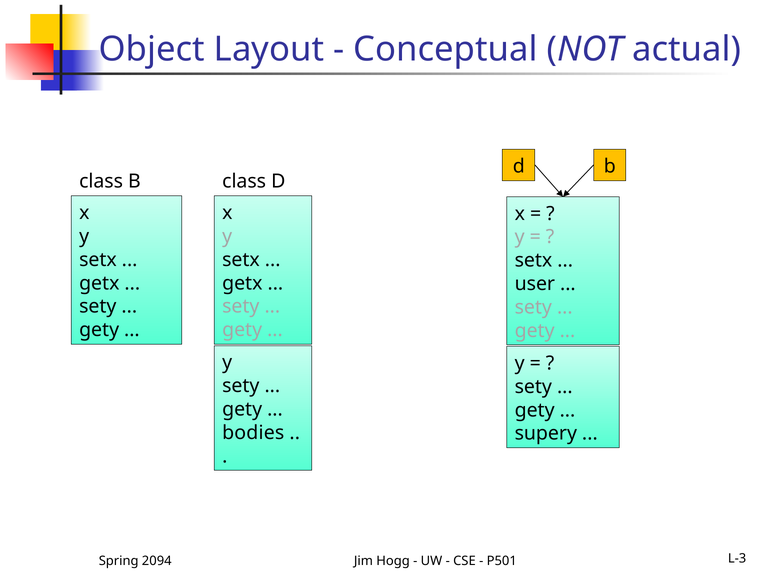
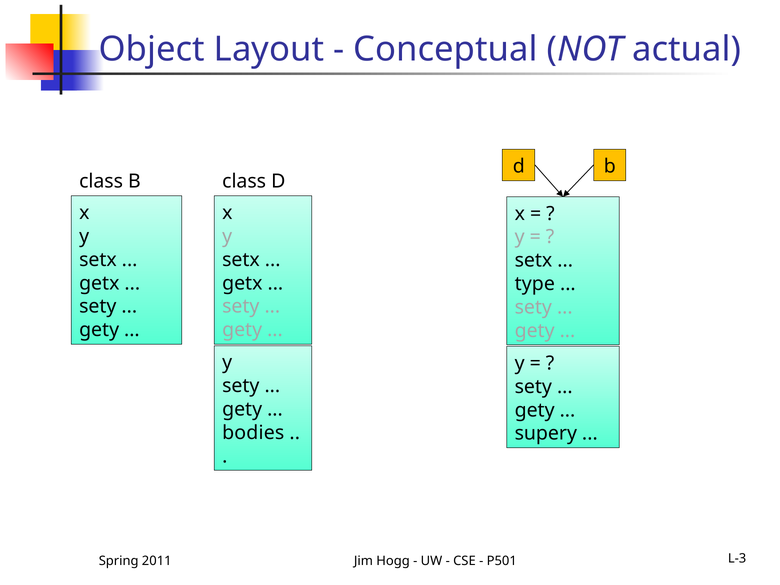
user: user -> type
2094: 2094 -> 2011
